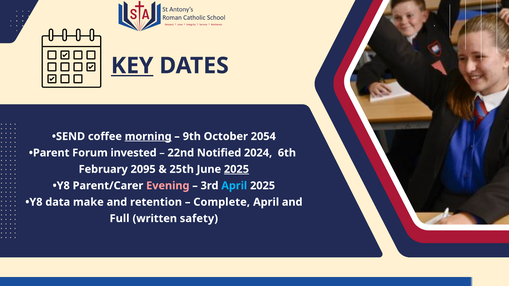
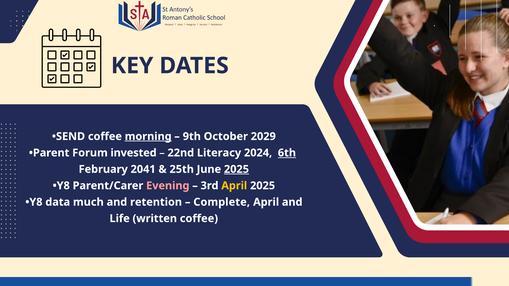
KEY underline: present -> none
2054: 2054 -> 2029
Notified: Notified -> Literacy
6th underline: none -> present
2095: 2095 -> 2041
April at (234, 186) colour: light blue -> yellow
make: make -> much
Full: Full -> Life
written safety: safety -> coffee
